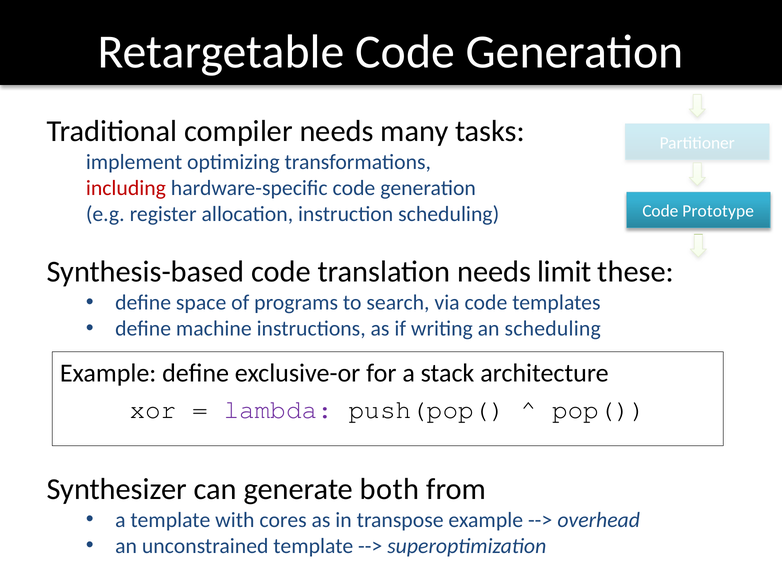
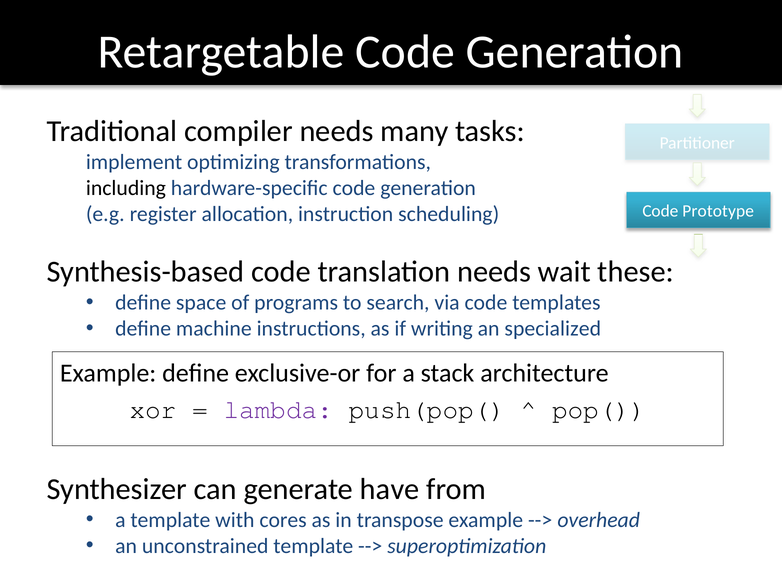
including colour: red -> black
limit: limit -> wait
an scheduling: scheduling -> specialized
both: both -> have
